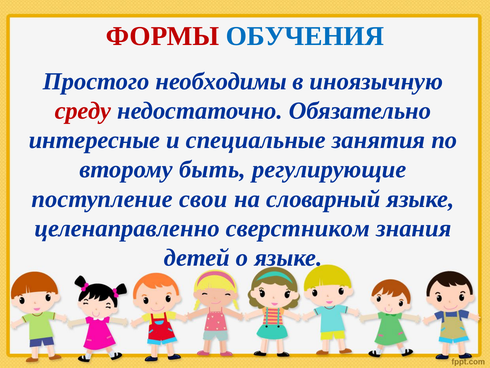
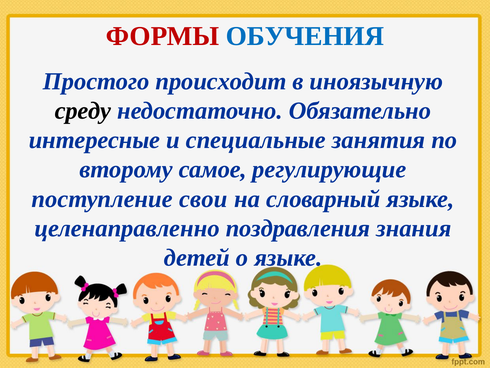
необходимы: необходимы -> происходит
среду colour: red -> black
быть: быть -> самое
сверстником: сверстником -> поздравления
